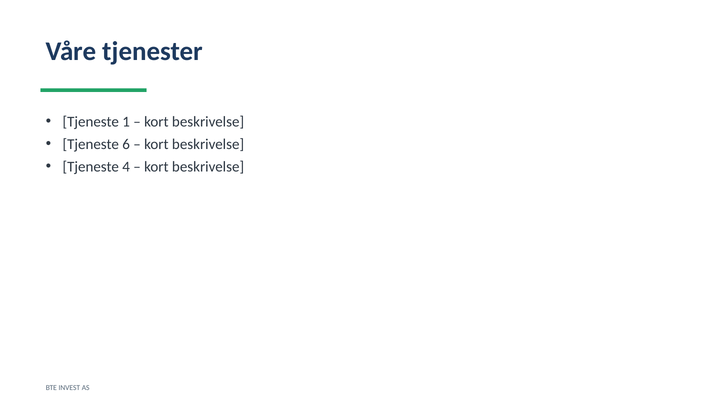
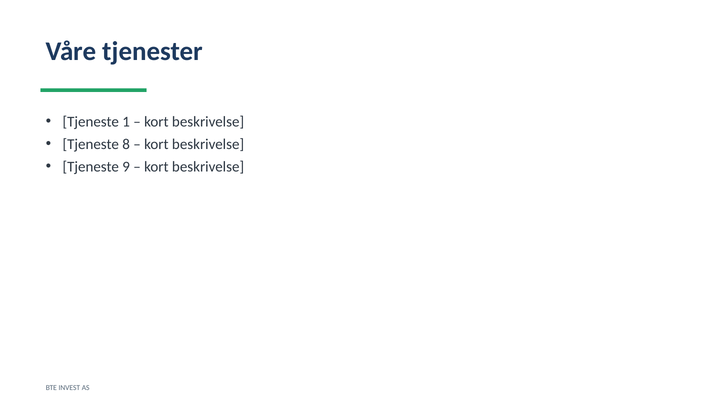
6: 6 -> 8
4: 4 -> 9
